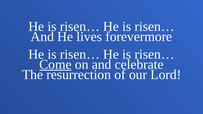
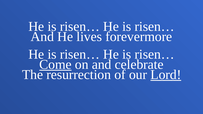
Lord underline: none -> present
